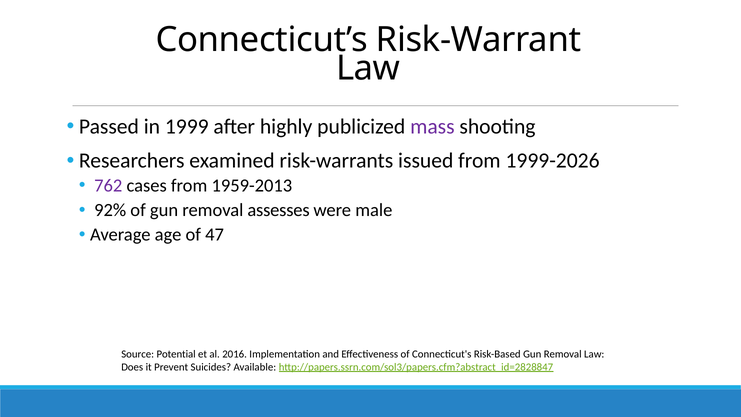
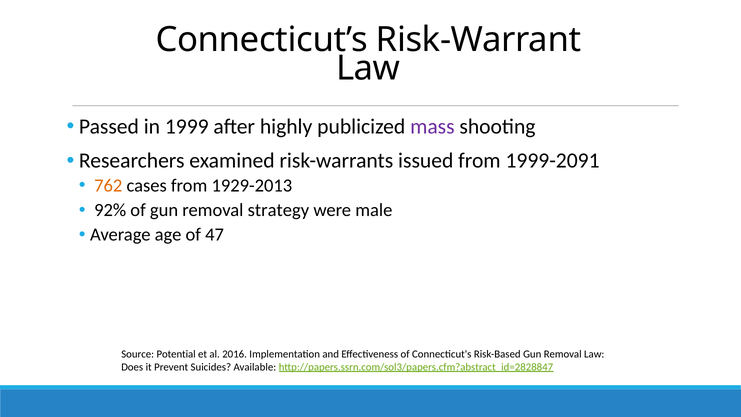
1999-2026: 1999-2026 -> 1999-2091
762 colour: purple -> orange
1959-2013: 1959-2013 -> 1929-2013
assesses: assesses -> strategy
